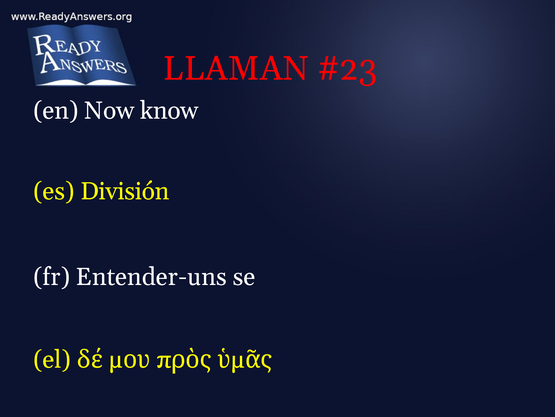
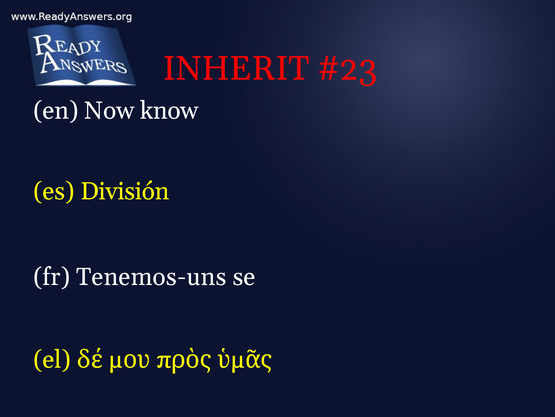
LLAMAN: LLAMAN -> INHERIT
Entender-uns: Entender-uns -> Tenemos-uns
